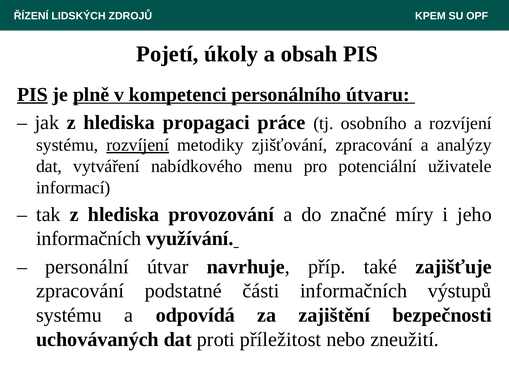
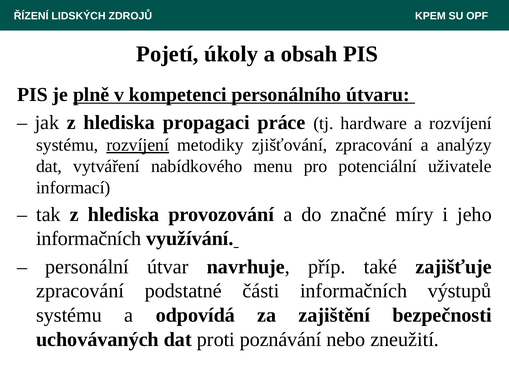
PIS at (32, 94) underline: present -> none
osobního: osobního -> hardware
příležitost: příležitost -> poznávání
